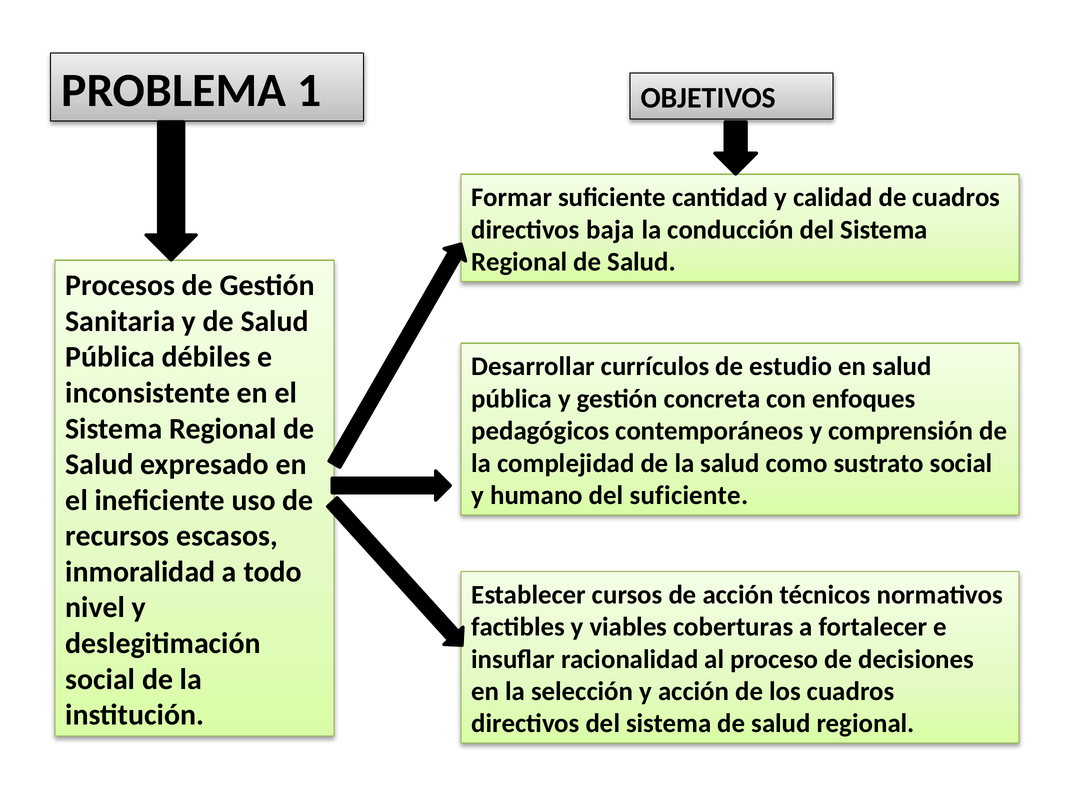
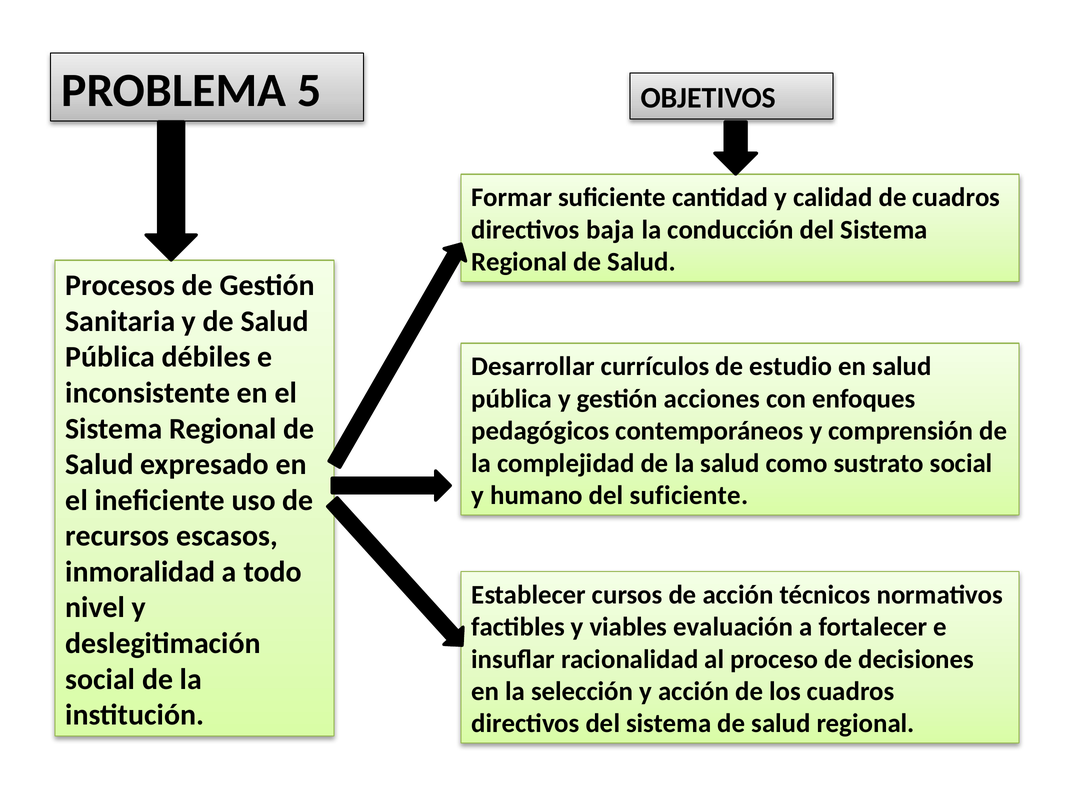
1: 1 -> 5
concreta: concreta -> acciones
coberturas: coberturas -> evaluación
